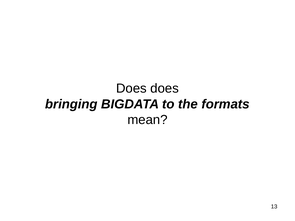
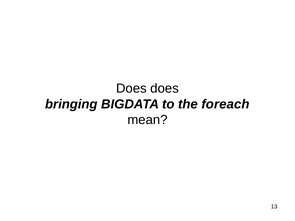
formats: formats -> foreach
